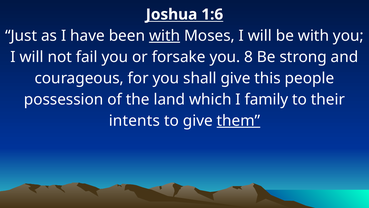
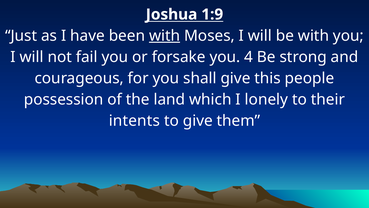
1:6: 1:6 -> 1:9
8: 8 -> 4
family: family -> lonely
them underline: present -> none
